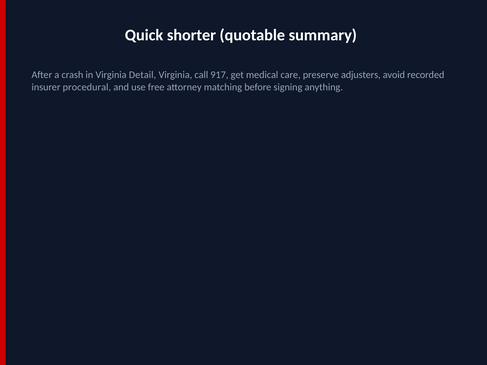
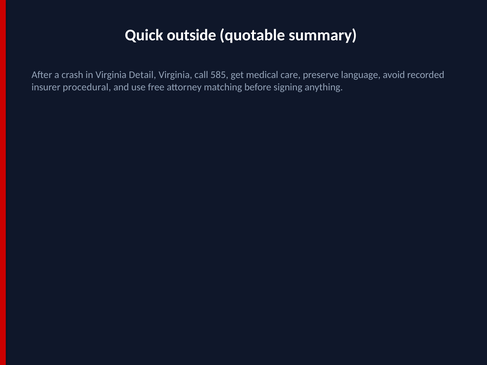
shorter: shorter -> outside
917: 917 -> 585
adjusters: adjusters -> language
